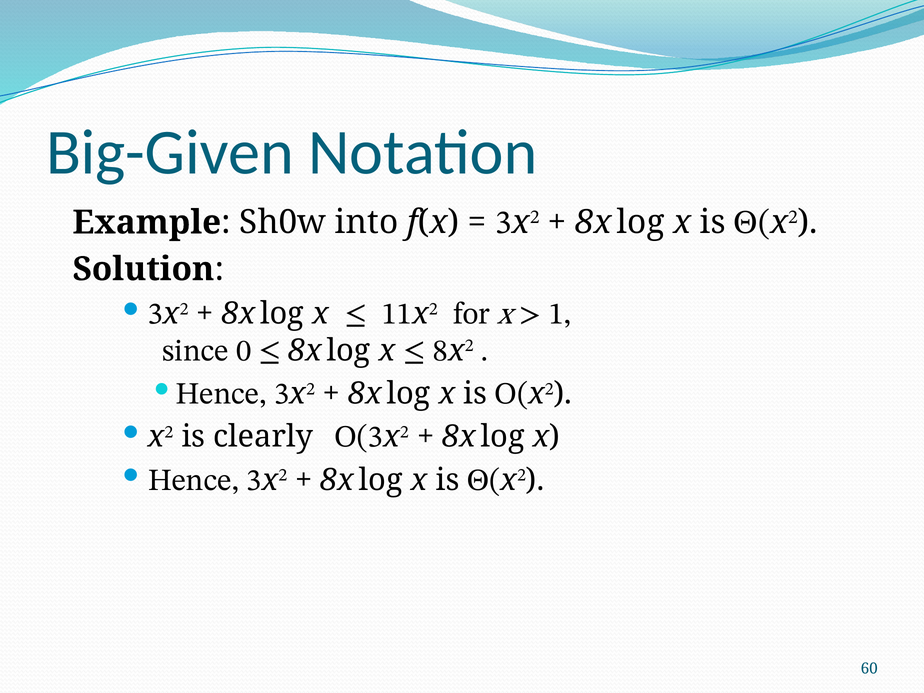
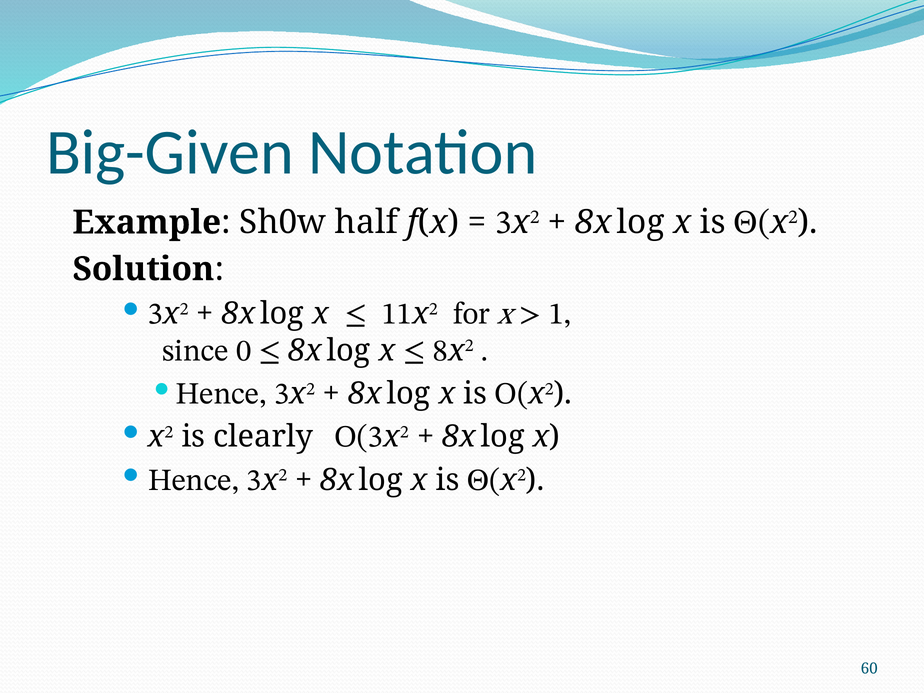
into: into -> half
